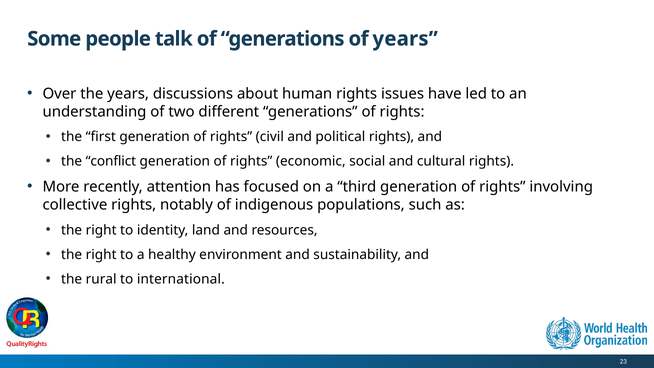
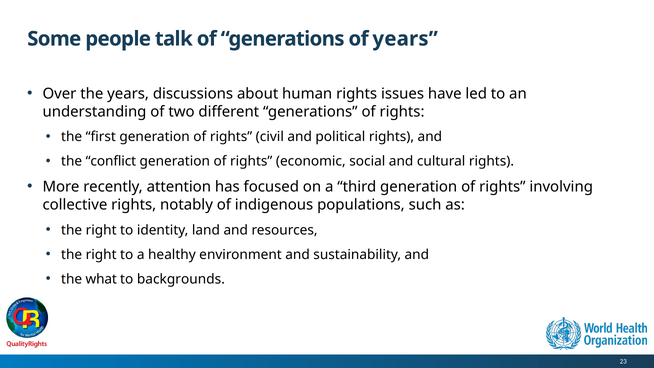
rural: rural -> what
international: international -> backgrounds
